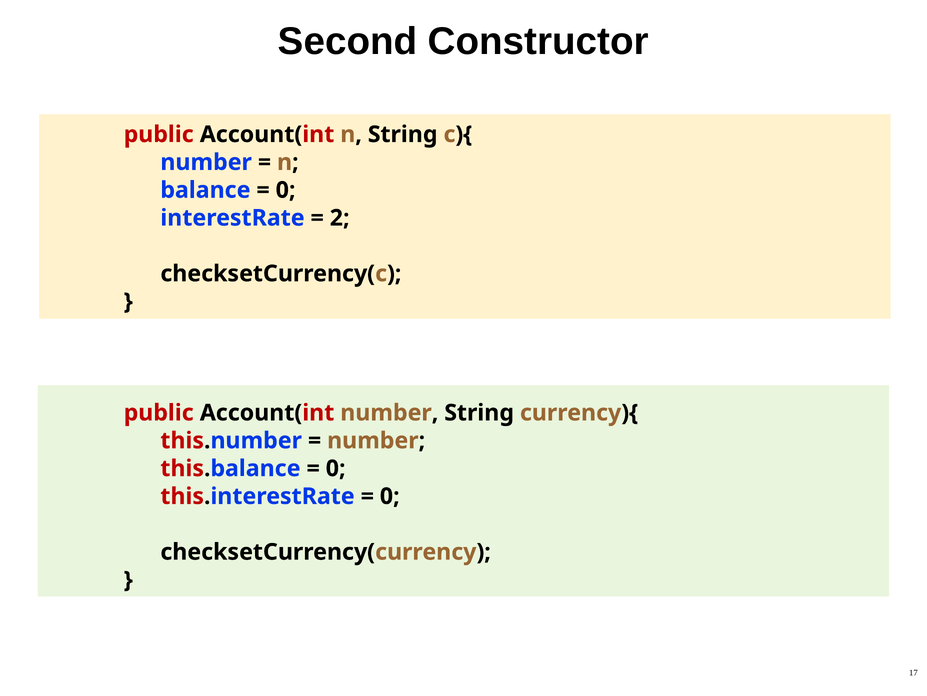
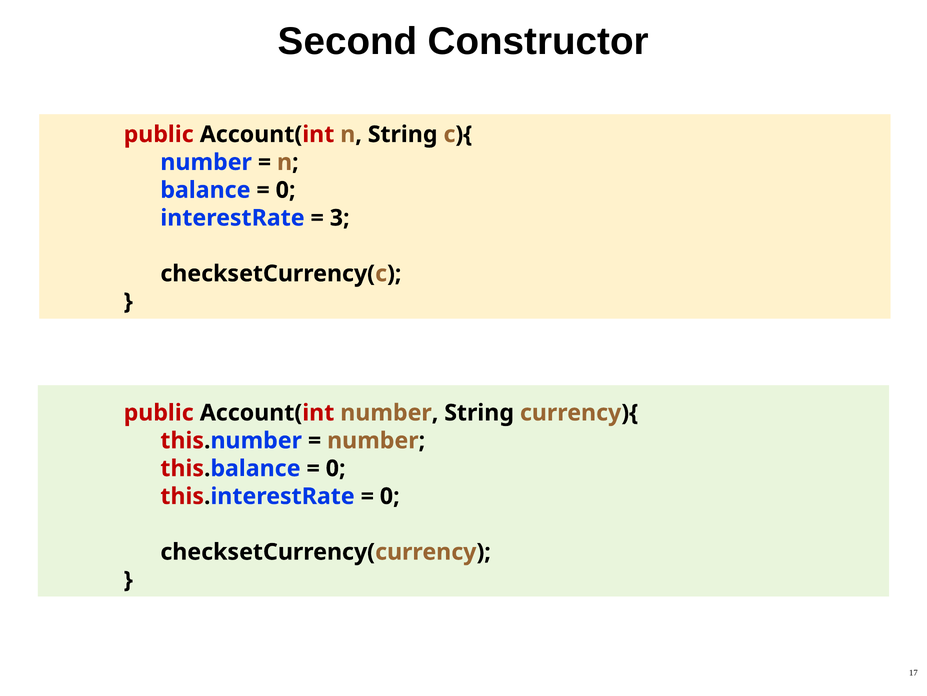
2: 2 -> 3
